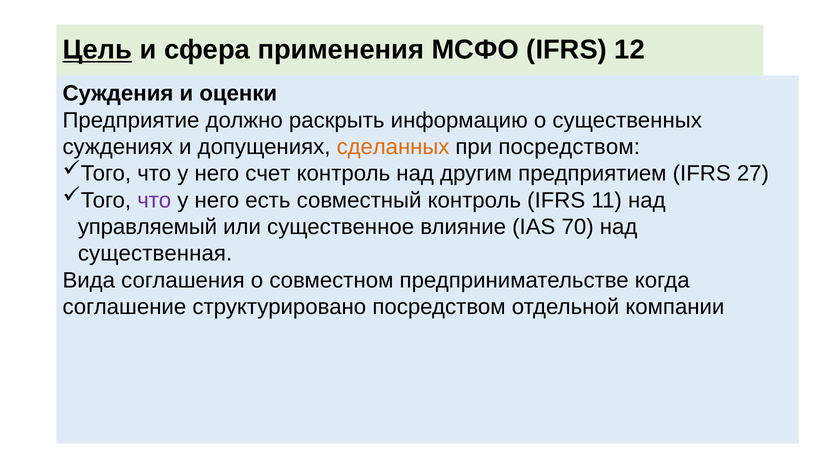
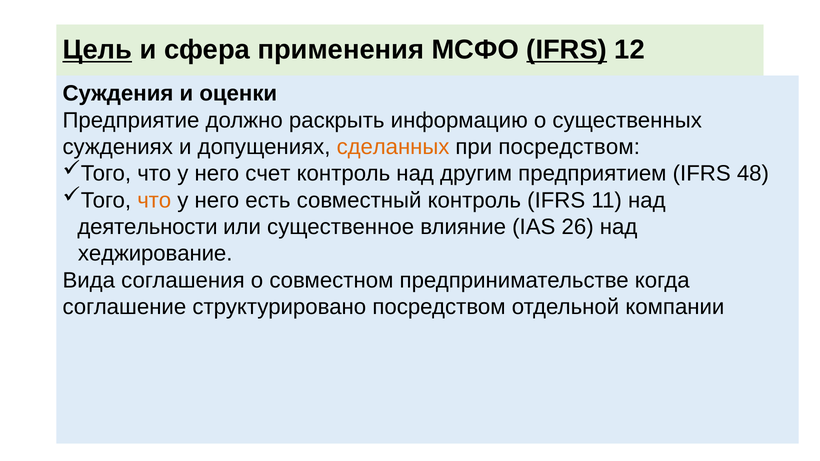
IFRS at (567, 50) underline: none -> present
27: 27 -> 48
что at (154, 200) colour: purple -> orange
управляемый: управляемый -> деятельности
70: 70 -> 26
существенная: существенная -> хеджирование
